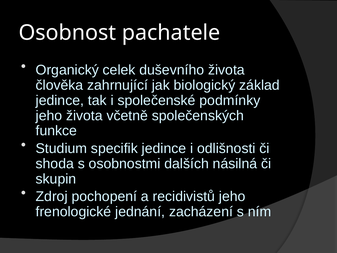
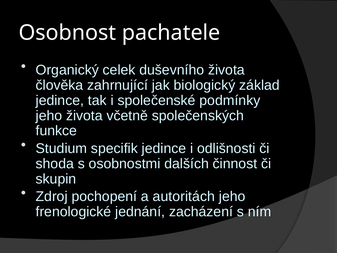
násilná: násilná -> činnost
recidivistů: recidivistů -> autoritách
